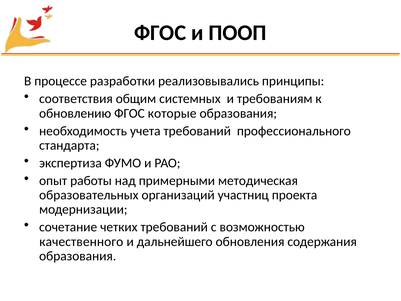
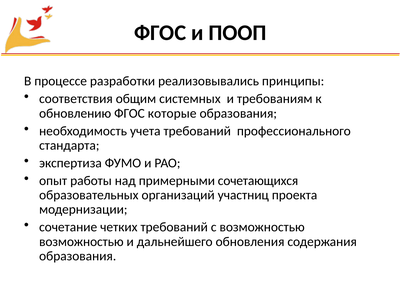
методическая: методическая -> сочетающихся
качественного at (81, 241): качественного -> возможностью
